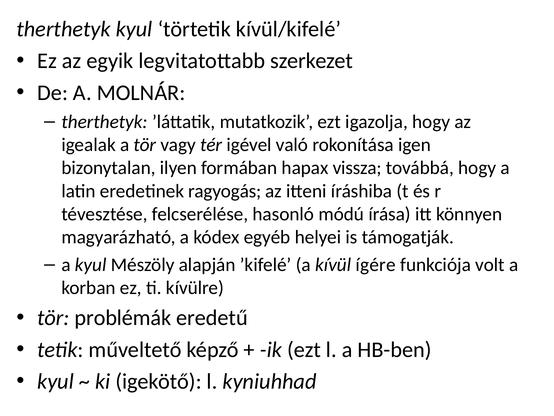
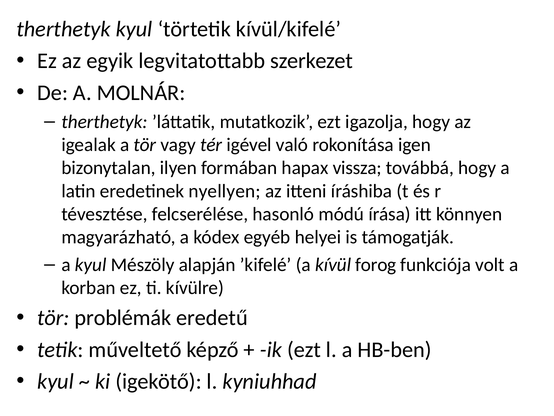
ragyogás: ragyogás -> nyellyen
ígére: ígére -> forog
